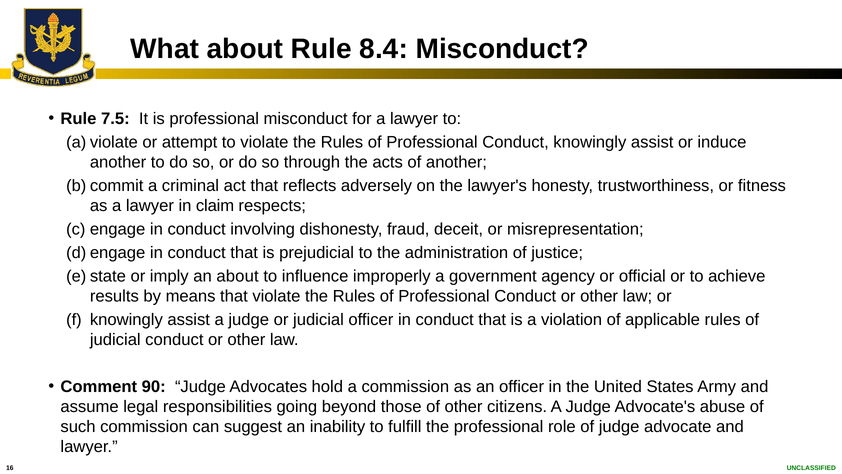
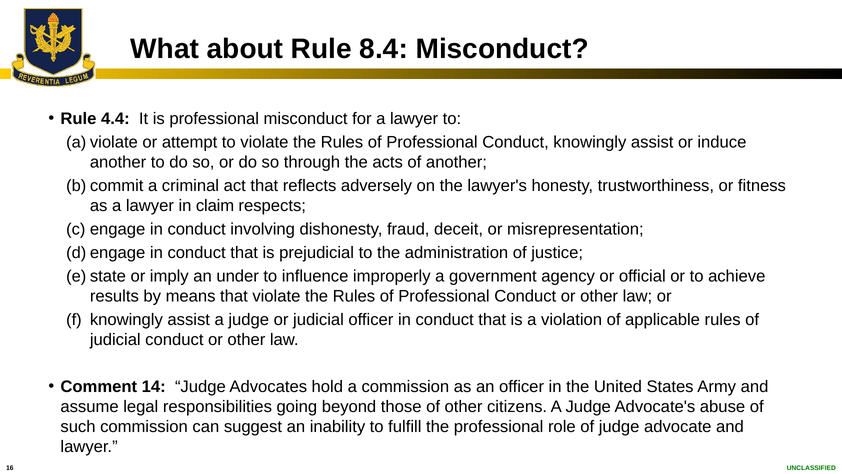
7.5: 7.5 -> 4.4
an about: about -> under
90: 90 -> 14
